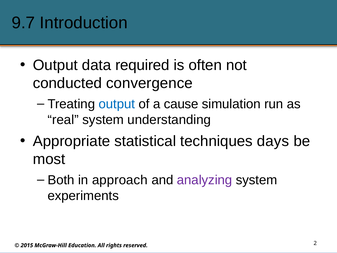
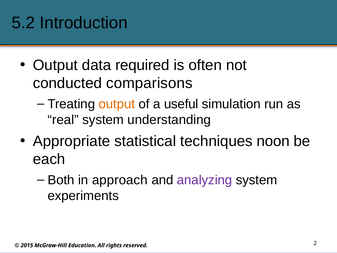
9.7: 9.7 -> 5.2
convergence: convergence -> comparisons
output at (117, 104) colour: blue -> orange
cause: cause -> useful
days: days -> noon
most: most -> each
